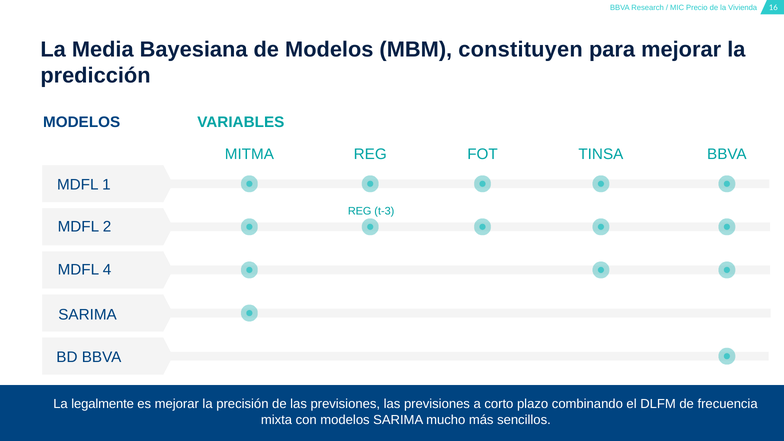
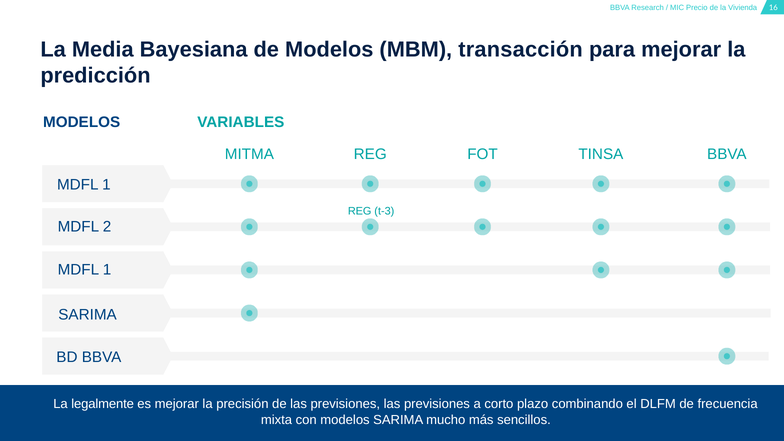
constituyen: constituyen -> transacción
4 at (107, 270): 4 -> 1
